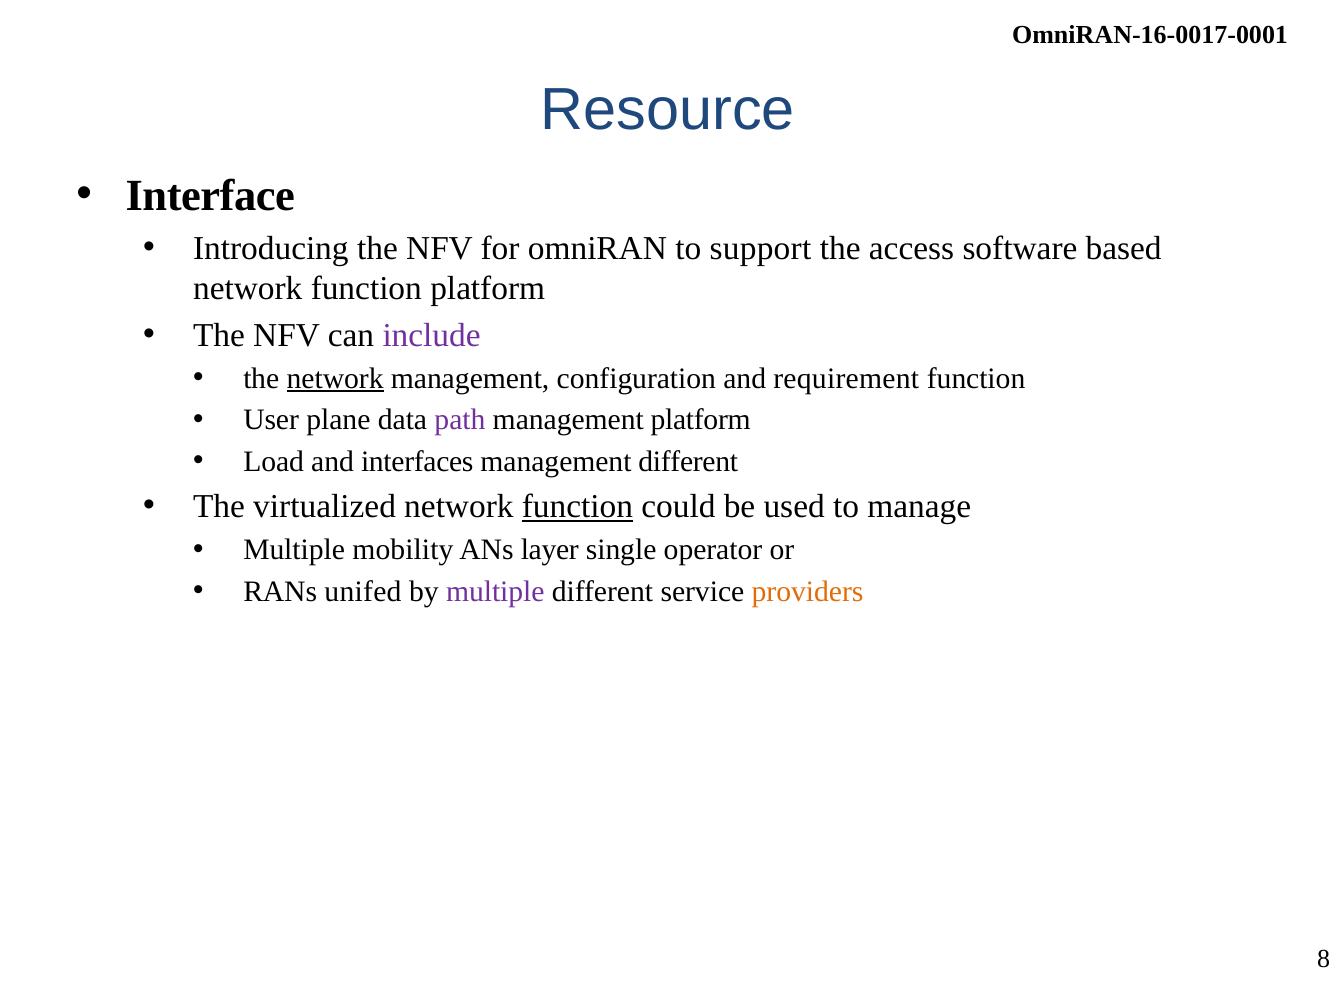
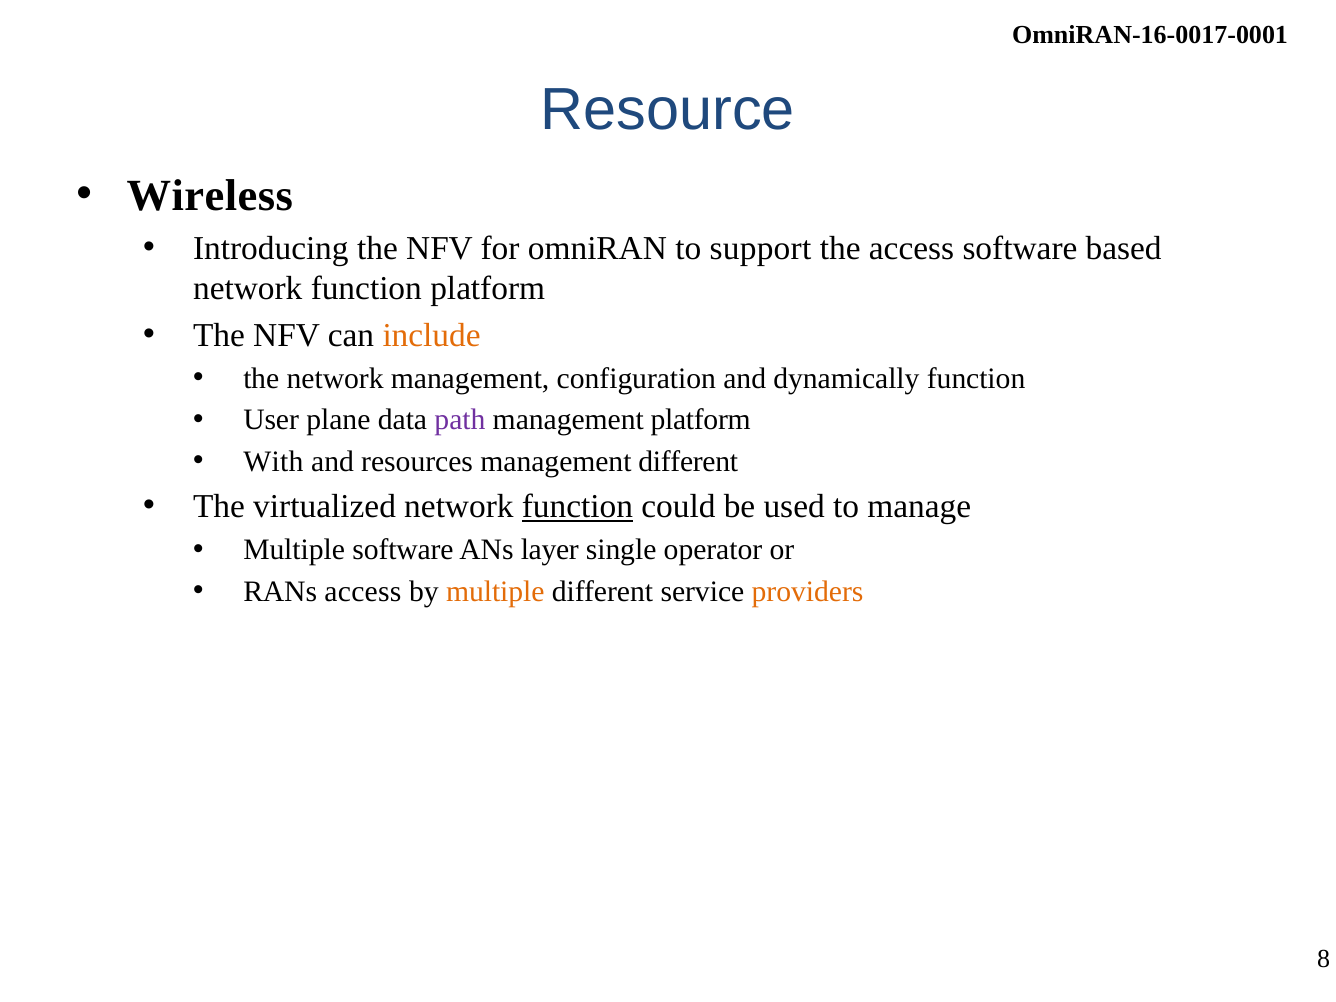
Interface: Interface -> Wireless
include colour: purple -> orange
network at (335, 379) underline: present -> none
requirement: requirement -> dynamically
Load: Load -> With
interfaces: interfaces -> resources
Multiple mobility: mobility -> software
RANs unifed: unifed -> access
multiple at (495, 592) colour: purple -> orange
